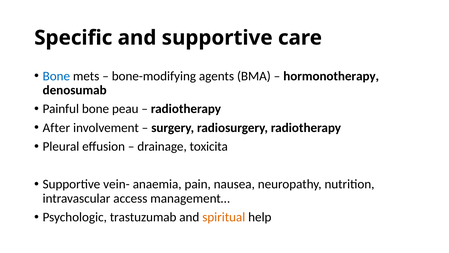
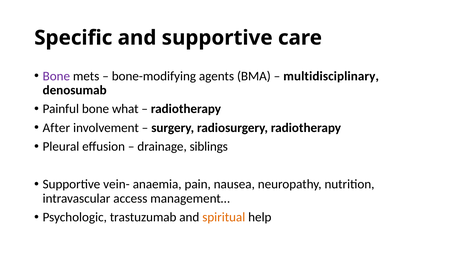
Bone at (56, 76) colour: blue -> purple
hormonotherapy: hormonotherapy -> multidisciplinary
peau: peau -> what
toxicita: toxicita -> siblings
